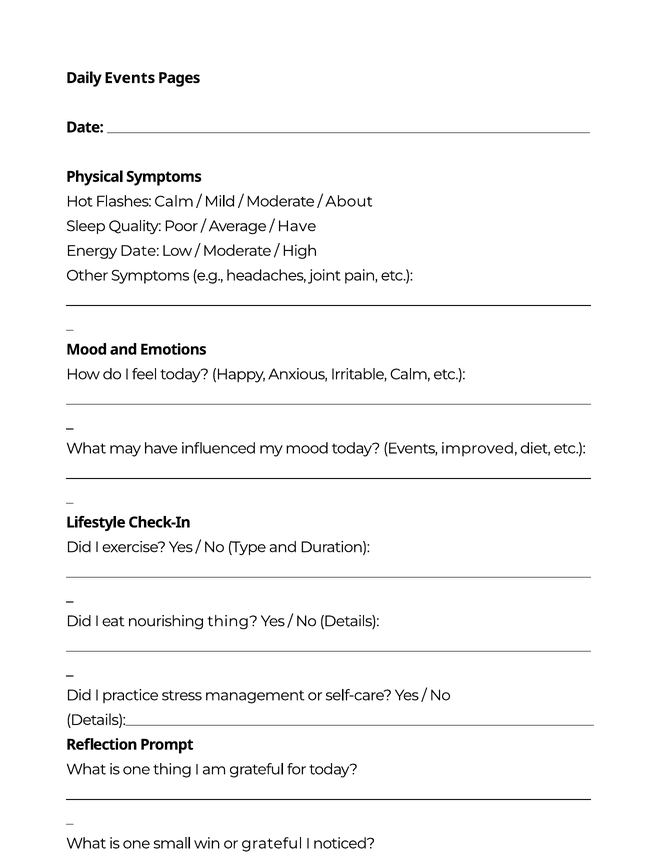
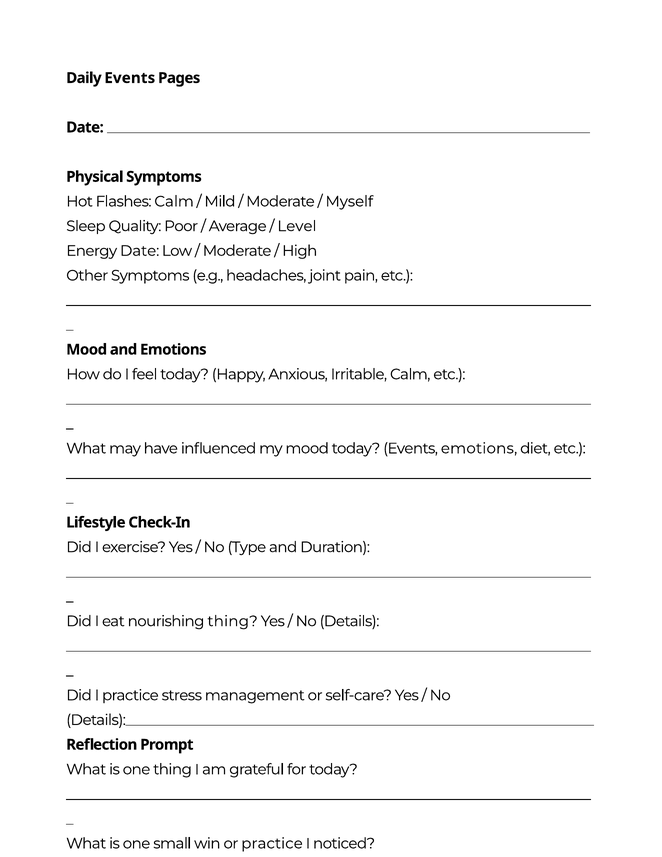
About: About -> Myself
Have at (297, 226): Have -> Level
Events improved: improved -> emotions
or grateful: grateful -> practice
